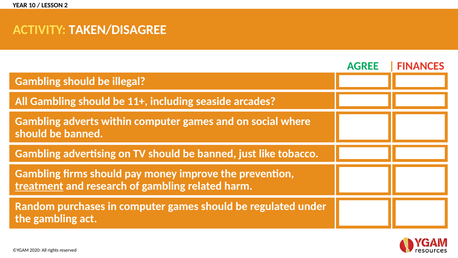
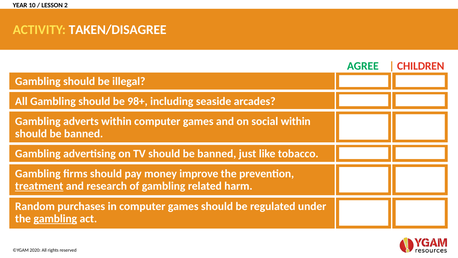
FINANCES: FINANCES -> CHILDREN
11+: 11+ -> 98+
social where: where -> within
gambling at (55, 218) underline: none -> present
